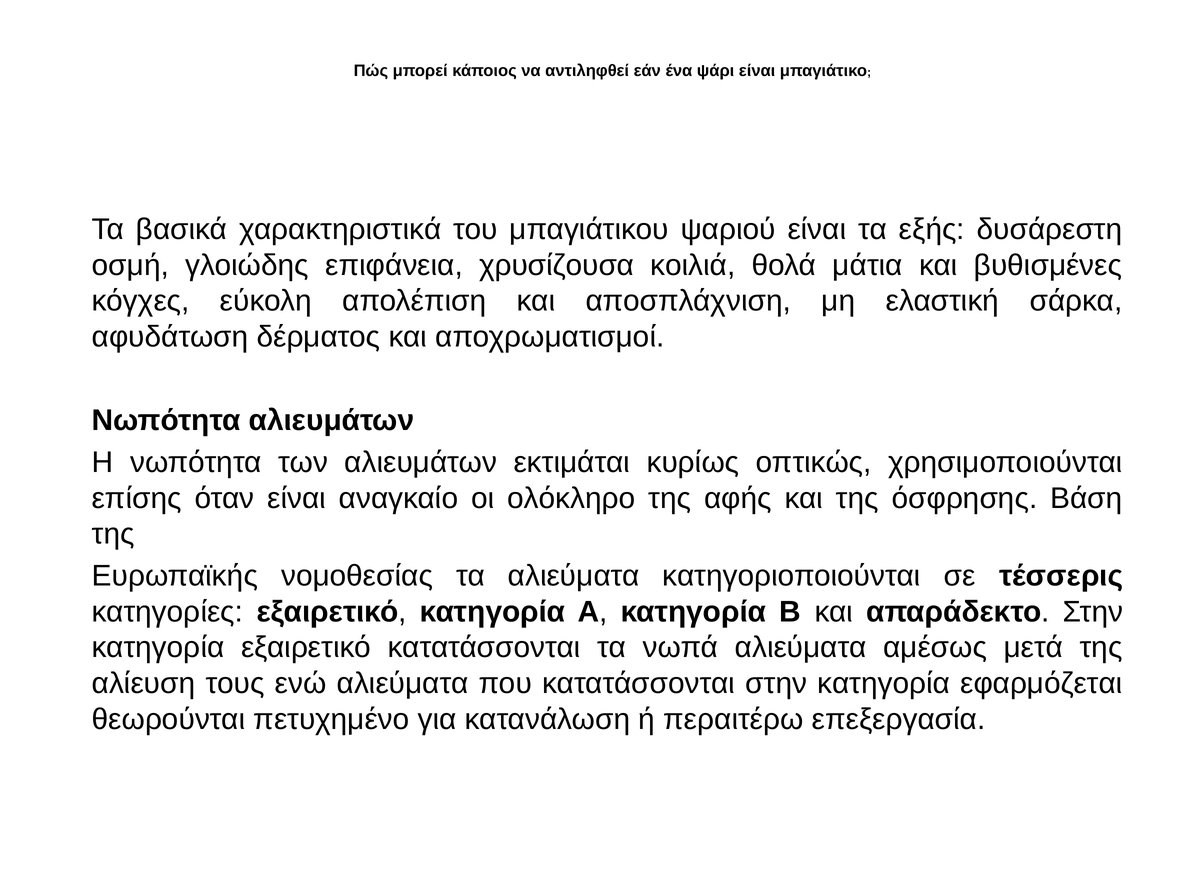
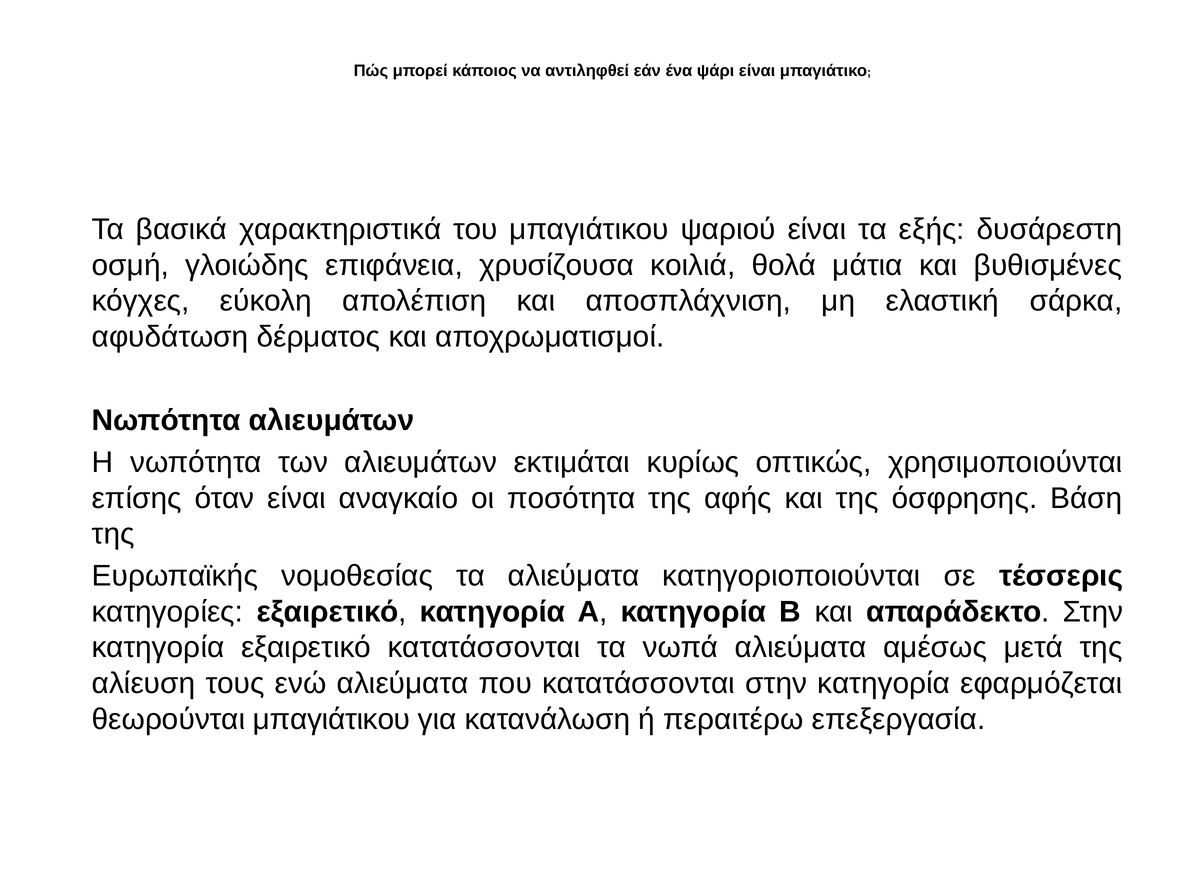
ολόκληρο: ολόκληρο -> ποσότητα
θεωρούνται πετυχημένο: πετυχημένο -> μπαγιάτικου
